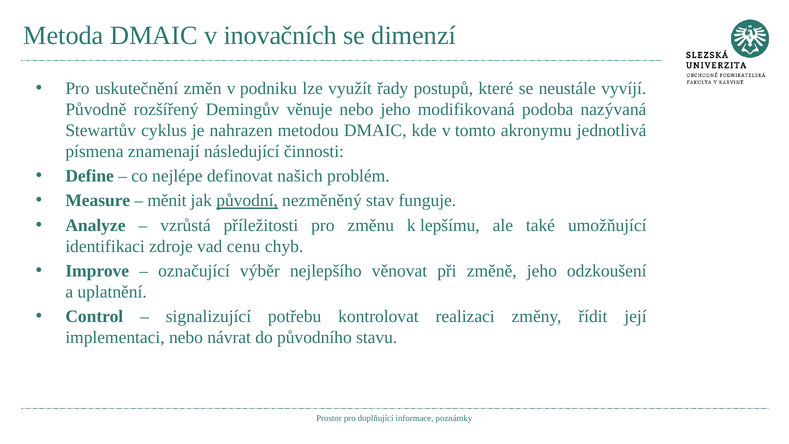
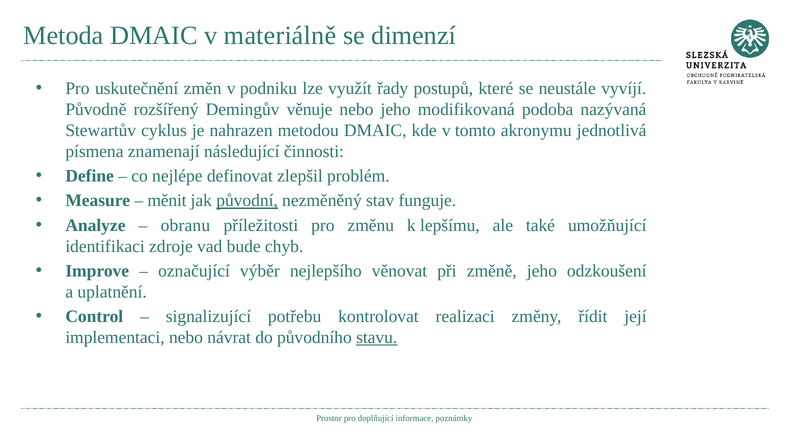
inovačních: inovačních -> materiálně
našich: našich -> zlepšil
vzrůstá: vzrůstá -> obranu
cenu: cenu -> bude
stavu underline: none -> present
